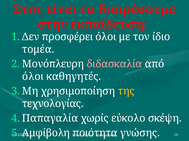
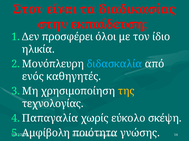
διαιρέσουμε: διαιρέσουμε -> διαδικασίας
τομέα: τομέα -> ηλικία
διδασκαλία colour: pink -> light blue
όλοι at (33, 77): όλοι -> ενός
